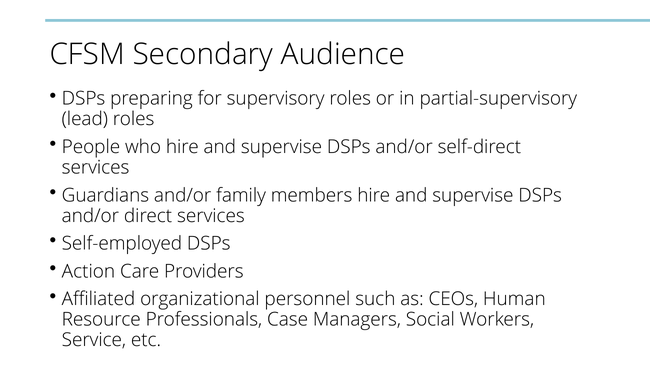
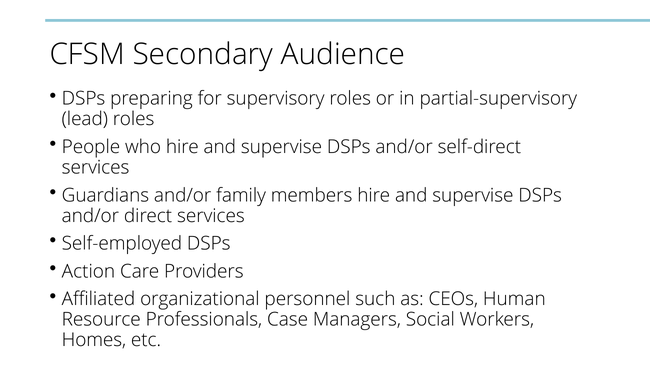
Service: Service -> Homes
